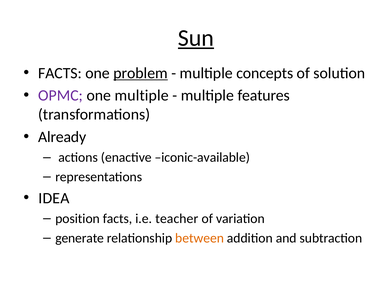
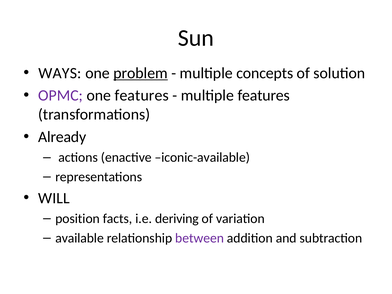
Sun underline: present -> none
FACTS at (60, 73): FACTS -> WAYS
one multiple: multiple -> features
IDEA: IDEA -> WILL
teacher: teacher -> deriving
generate: generate -> available
between colour: orange -> purple
